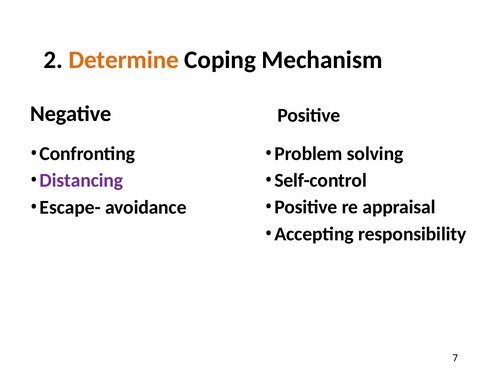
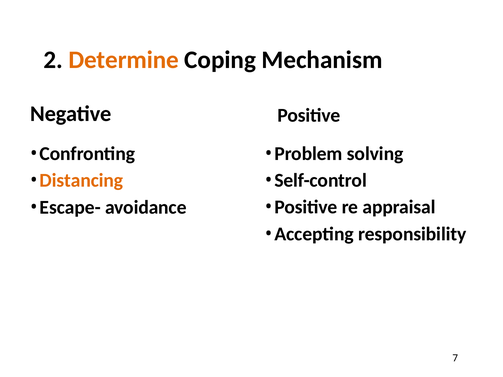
Distancing colour: purple -> orange
